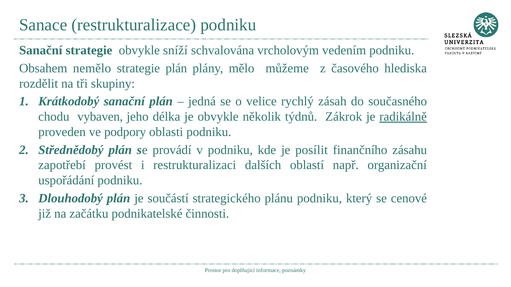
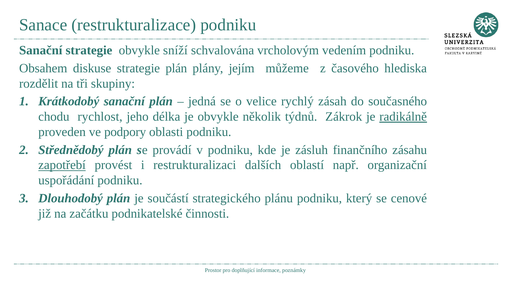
nemělo: nemělo -> diskuse
mělo: mělo -> jejím
vybaven: vybaven -> rychlost
posílit: posílit -> zásluh
zapotřebí underline: none -> present
